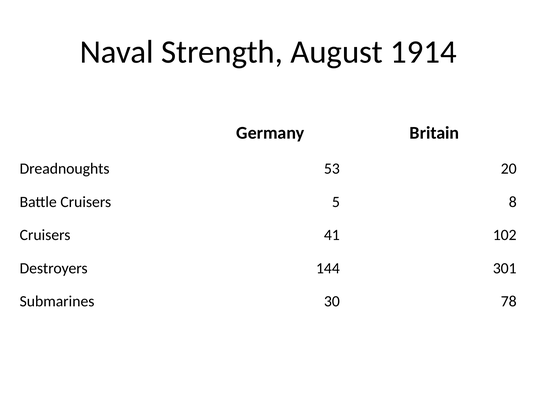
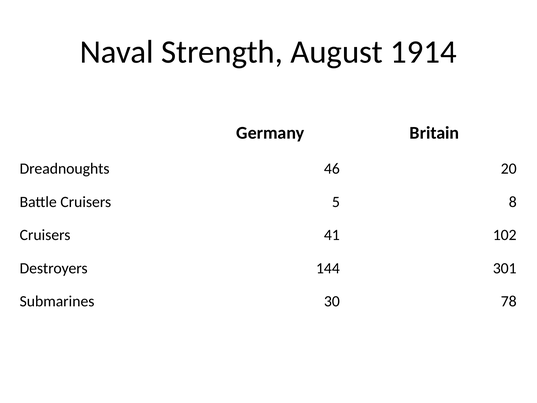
53: 53 -> 46
